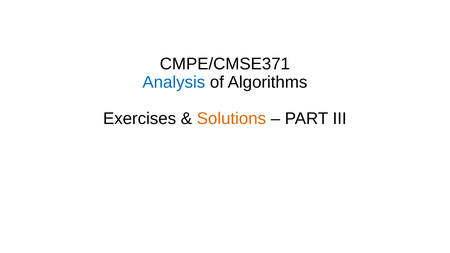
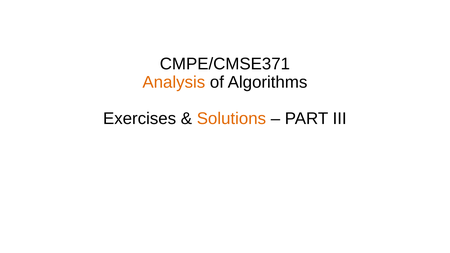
Analysis colour: blue -> orange
